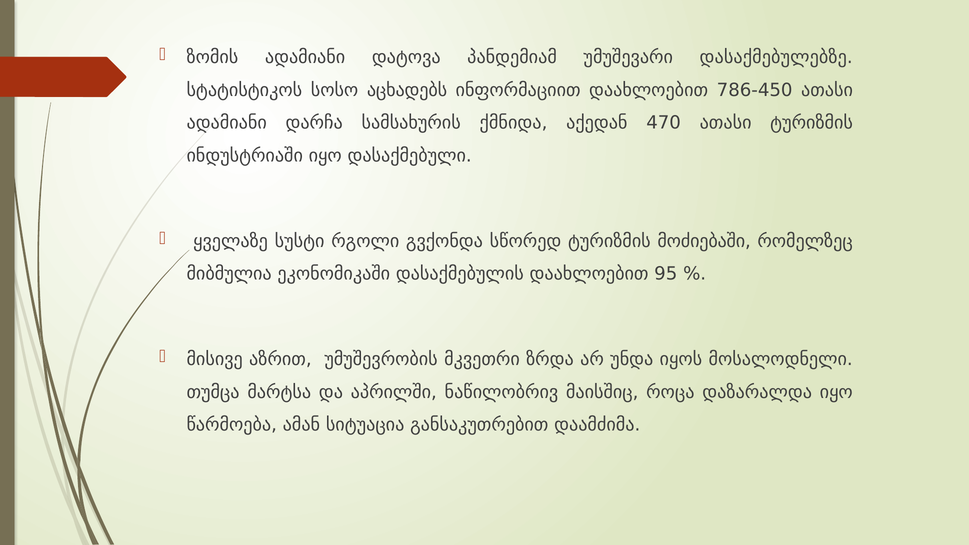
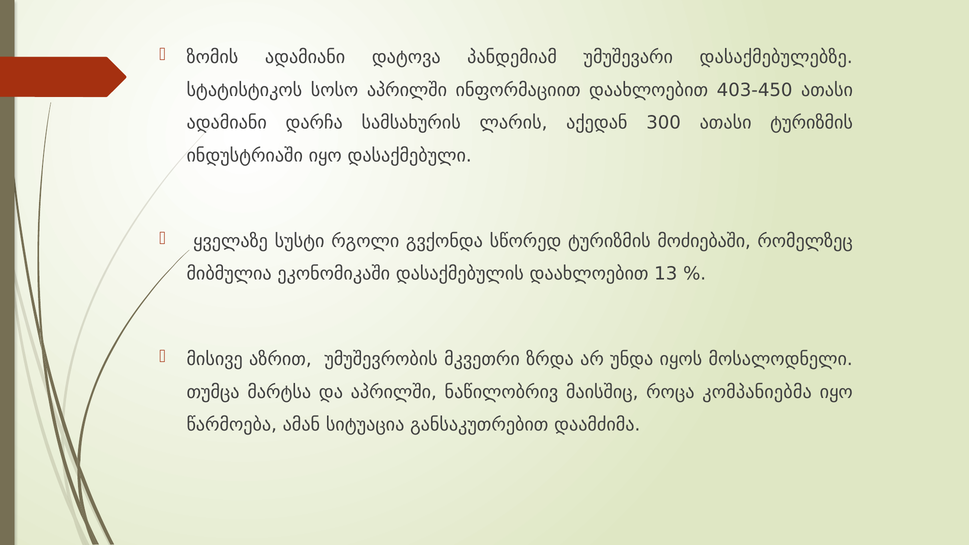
სოსო აცხადებს: აცხადებს -> აპრილში
786-450: 786-450 -> 403-450
ქმნიდა: ქმნიდა -> ლარის
470: 470 -> 300
95: 95 -> 13
დაზარალდა: დაზარალდა -> კომპანიებმა
